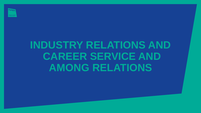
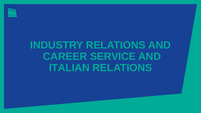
AMONG: AMONG -> ITALIAN
